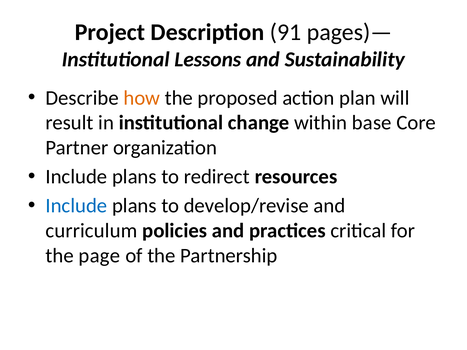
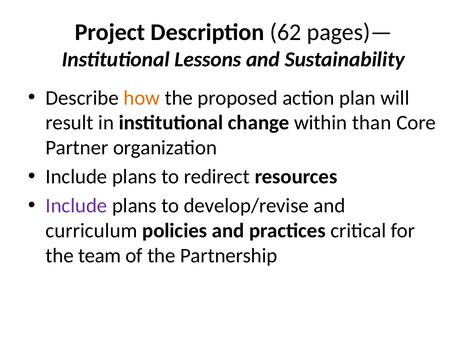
91: 91 -> 62
base: base -> than
Include at (76, 206) colour: blue -> purple
page: page -> team
